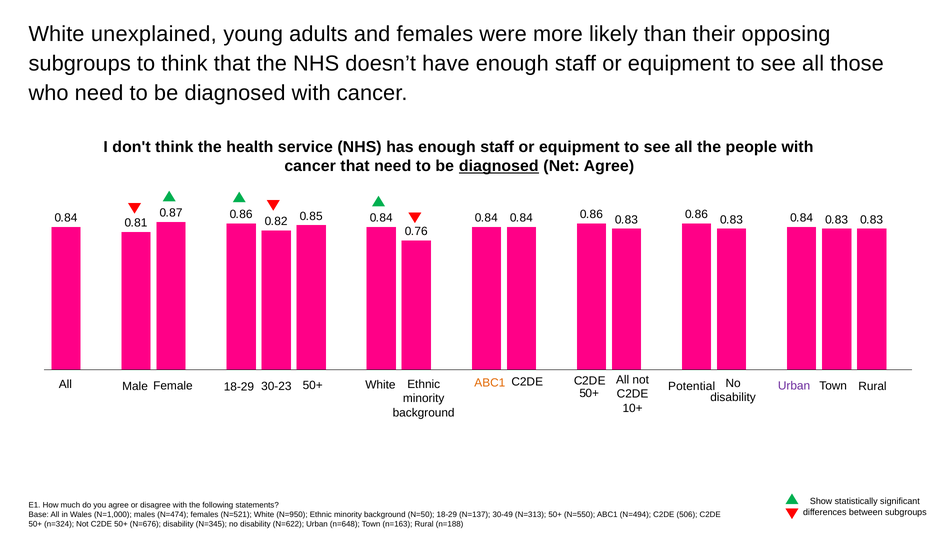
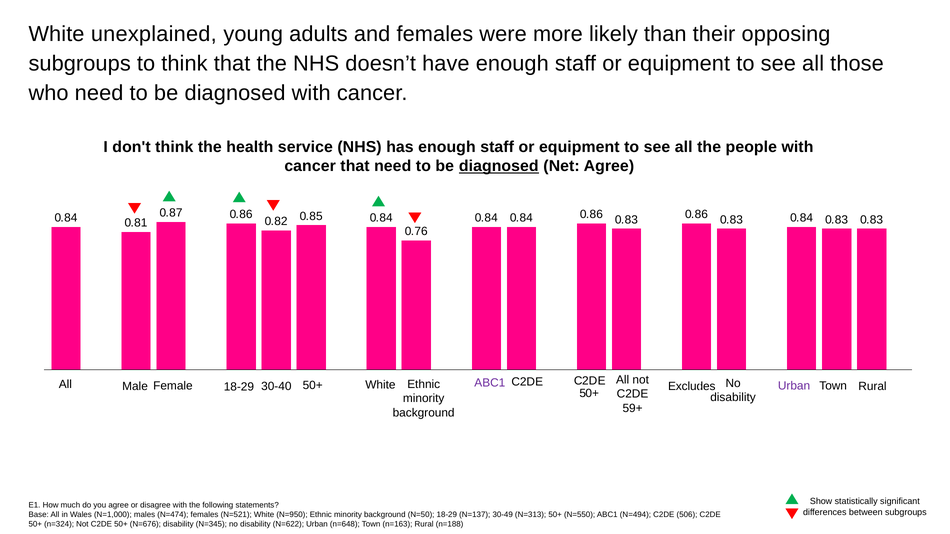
ABC1 at (490, 383) colour: orange -> purple
Potential: Potential -> Excludes
30-23: 30-23 -> 30-40
10+: 10+ -> 59+
